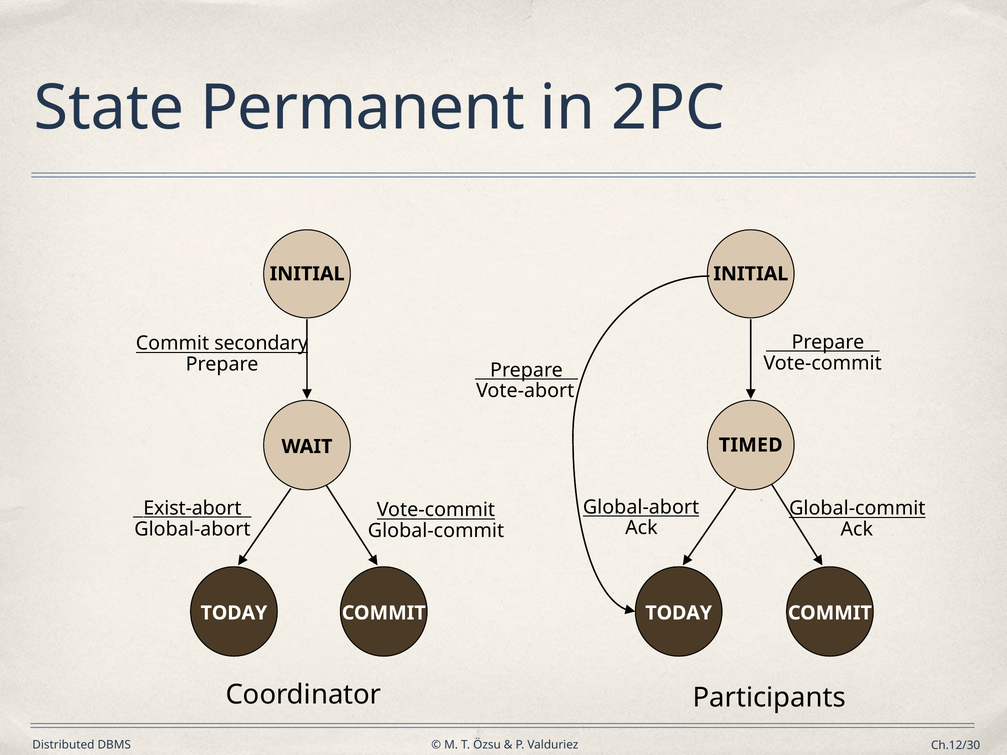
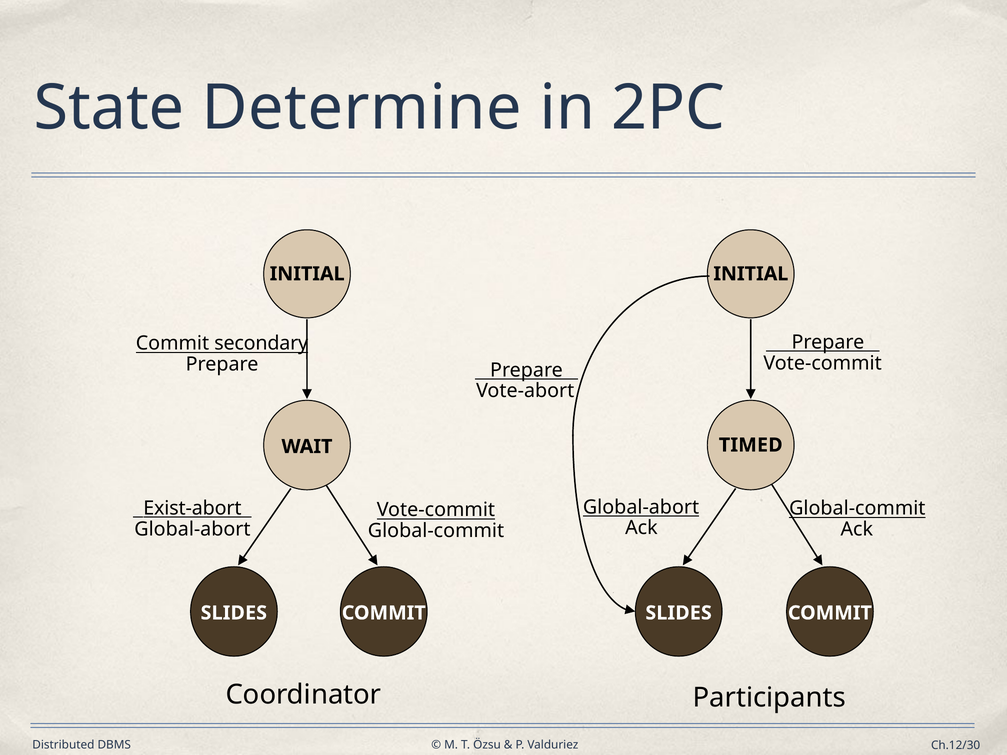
Permanent: Permanent -> Determine
TODAY at (234, 613): TODAY -> SLIDES
TODAY at (679, 613): TODAY -> SLIDES
